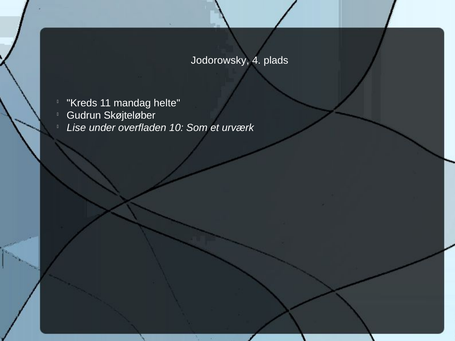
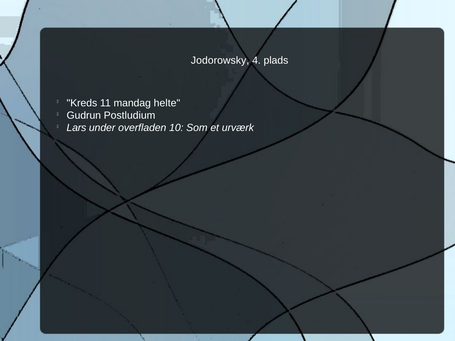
Skøjteløber: Skøjteløber -> Postludium
Lise: Lise -> Lars
